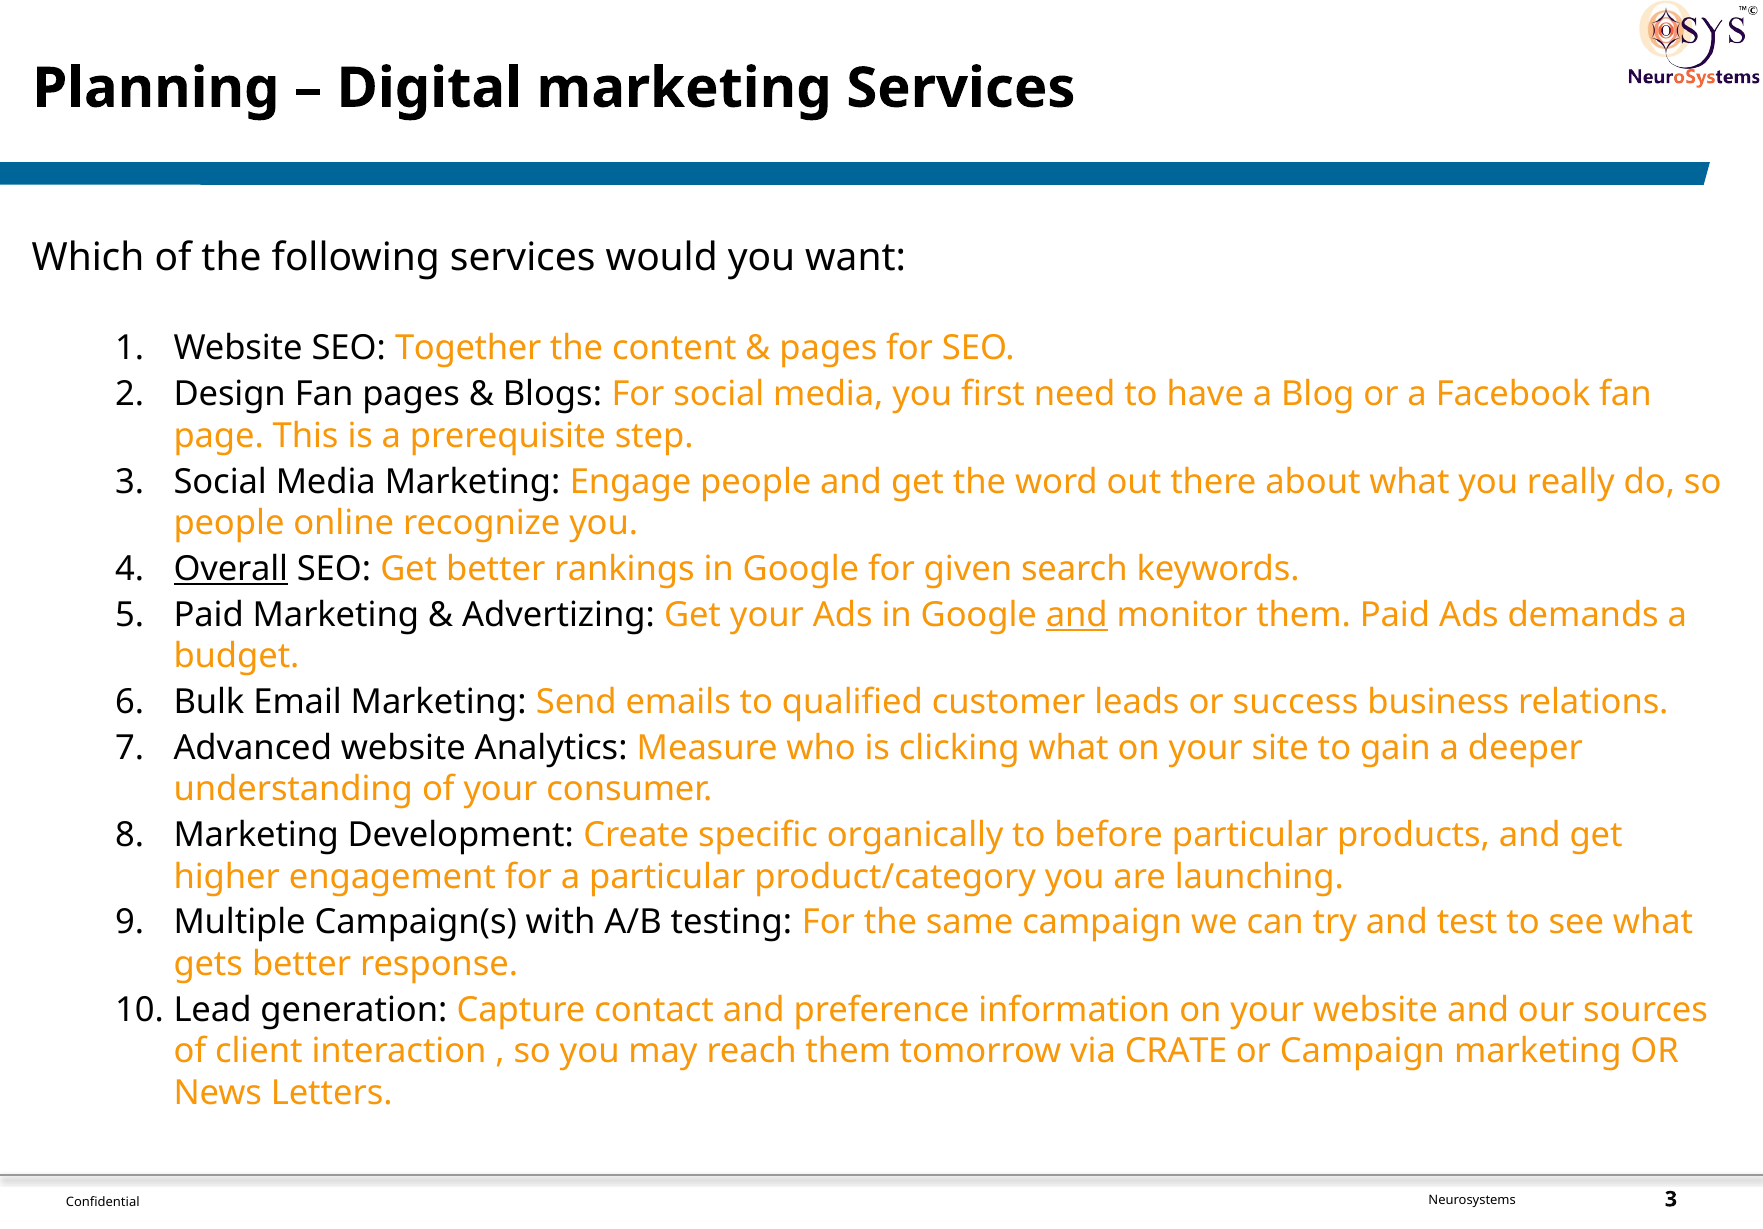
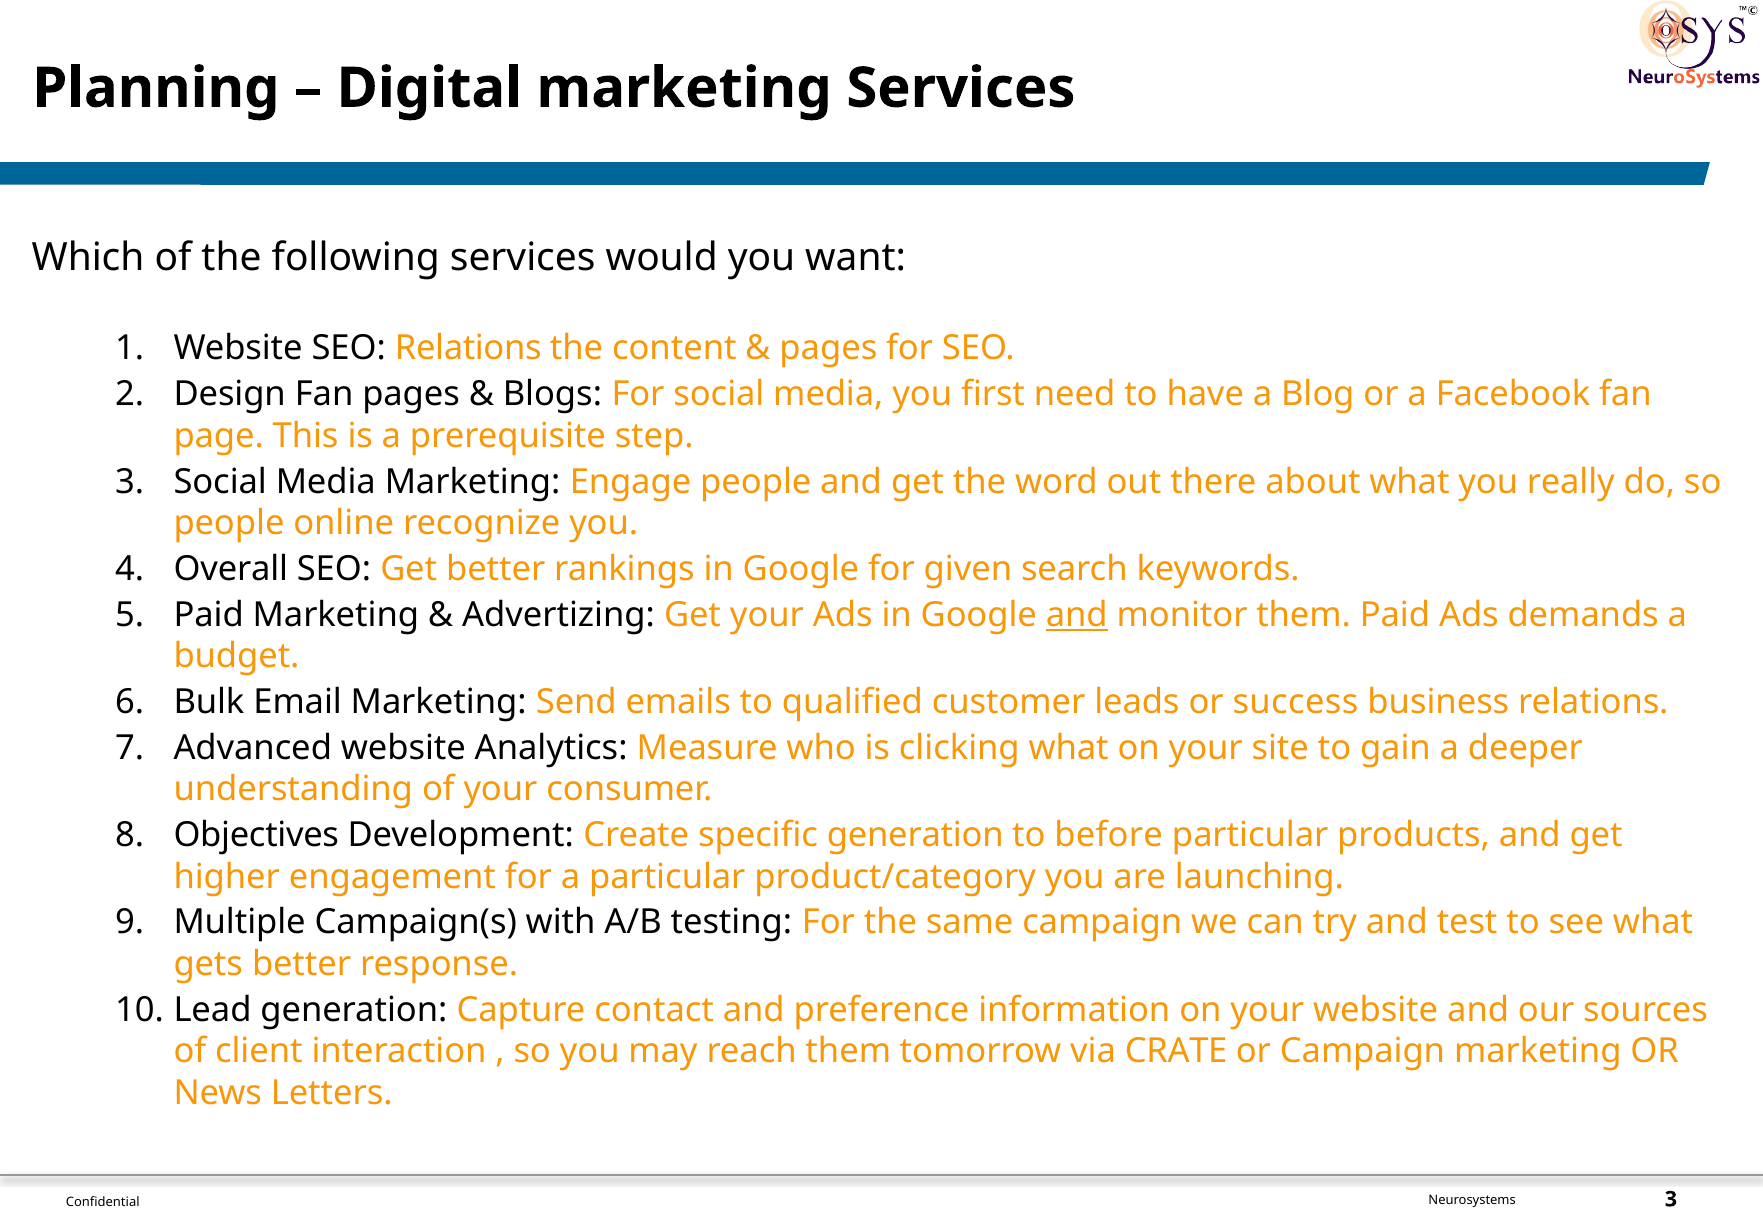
SEO Together: Together -> Relations
Overall underline: present -> none
Marketing at (256, 835): Marketing -> Objectives
specific organically: organically -> generation
